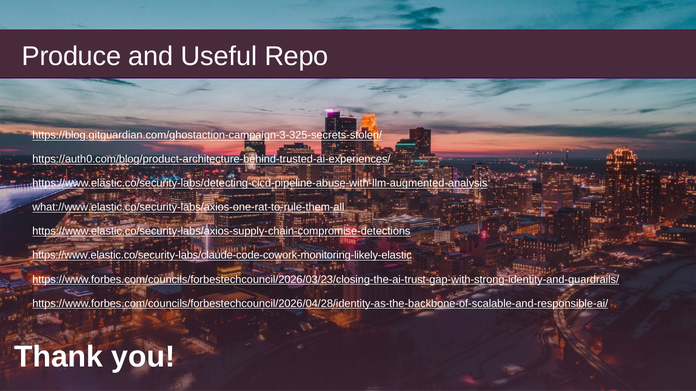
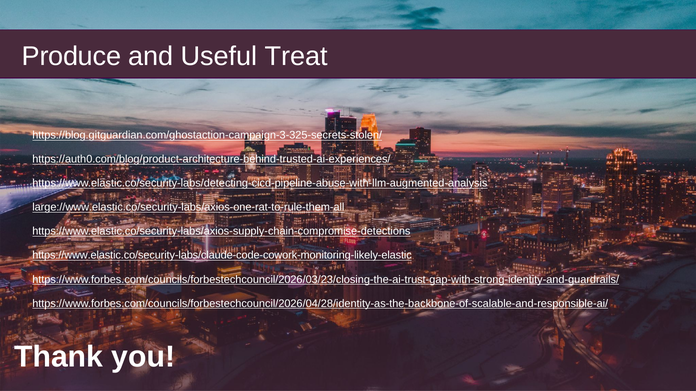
Repo: Repo -> Treat
what://www.elastic.co/security-labs/axios-one-rat-to-rule-them-all: what://www.elastic.co/security-labs/axios-one-rat-to-rule-them-all -> large://www.elastic.co/security-labs/axios-one-rat-to-rule-them-all
